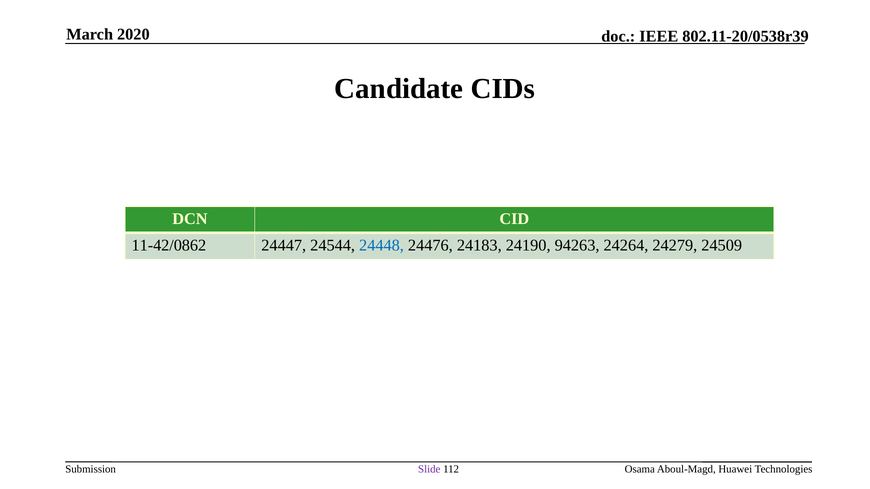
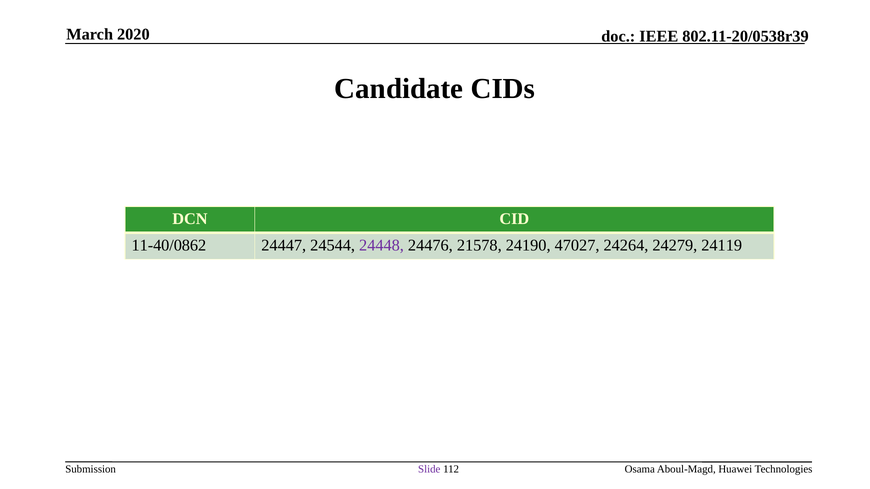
11-42/0862: 11-42/0862 -> 11-40/0862
24448 colour: blue -> purple
24183: 24183 -> 21578
94263: 94263 -> 47027
24509: 24509 -> 24119
